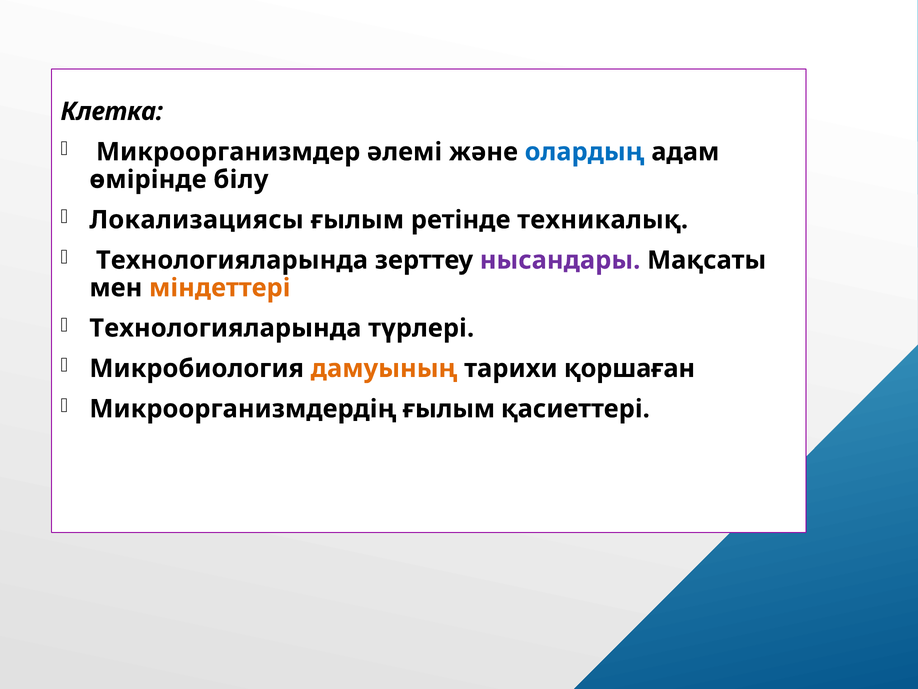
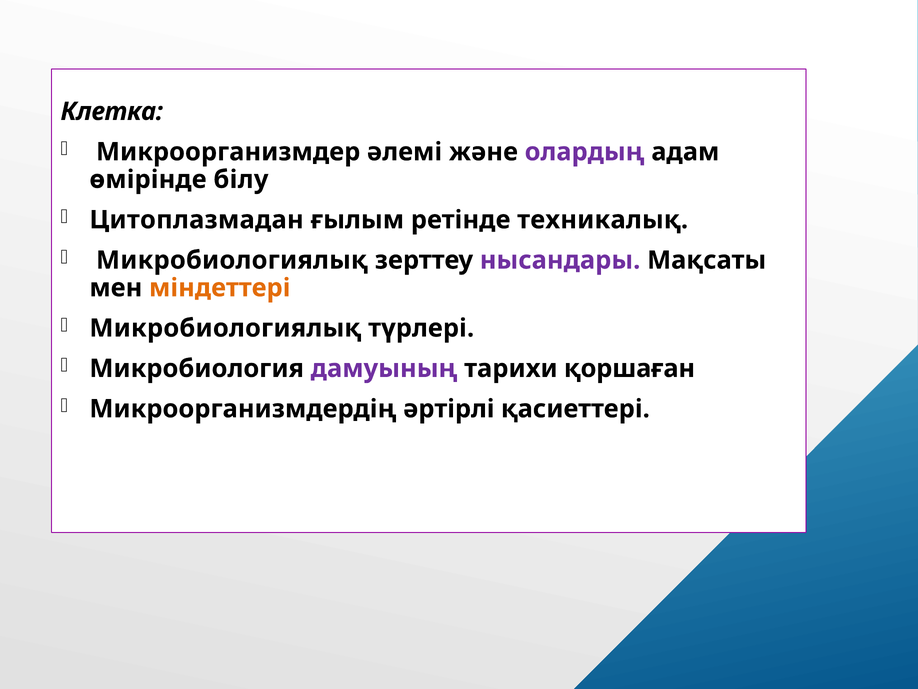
олардың colour: blue -> purple
Локализациясы: Локализациясы -> Цитоплазмадан
Технологияларында at (232, 260): Технологияларында -> Микробиологиялық
Технологияларында at (225, 328): Технологияларында -> Микробиологиялық
дамуының colour: orange -> purple
Микроорганизмдердің ғылым: ғылым -> әртірлі
